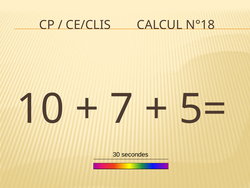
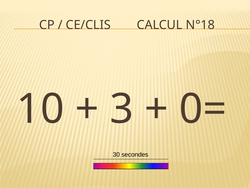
7: 7 -> 3
5=: 5= -> 0=
